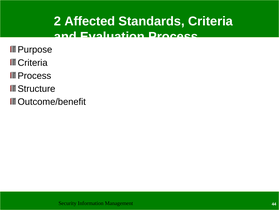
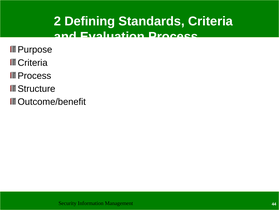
Affected: Affected -> Defining
